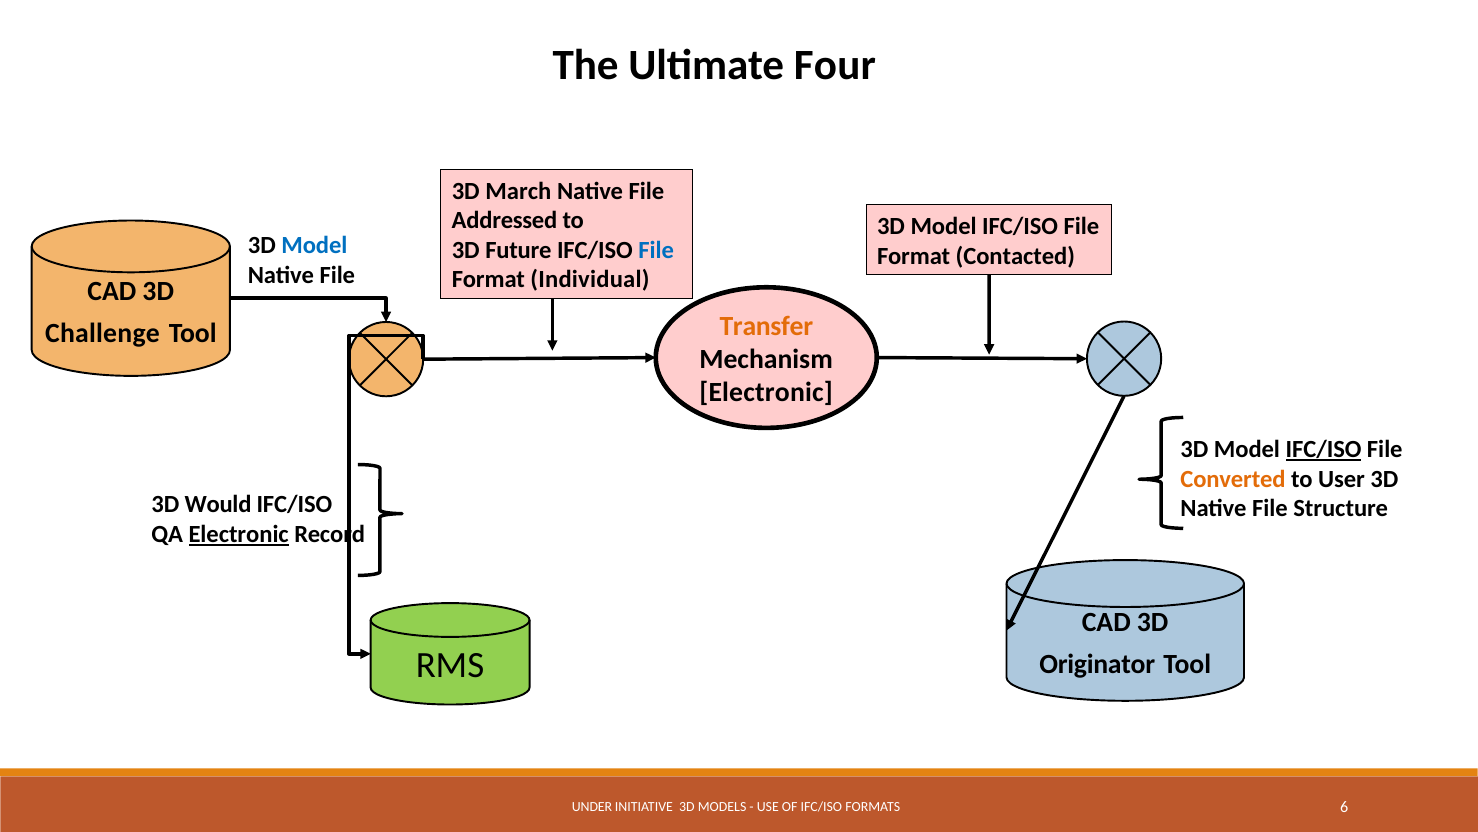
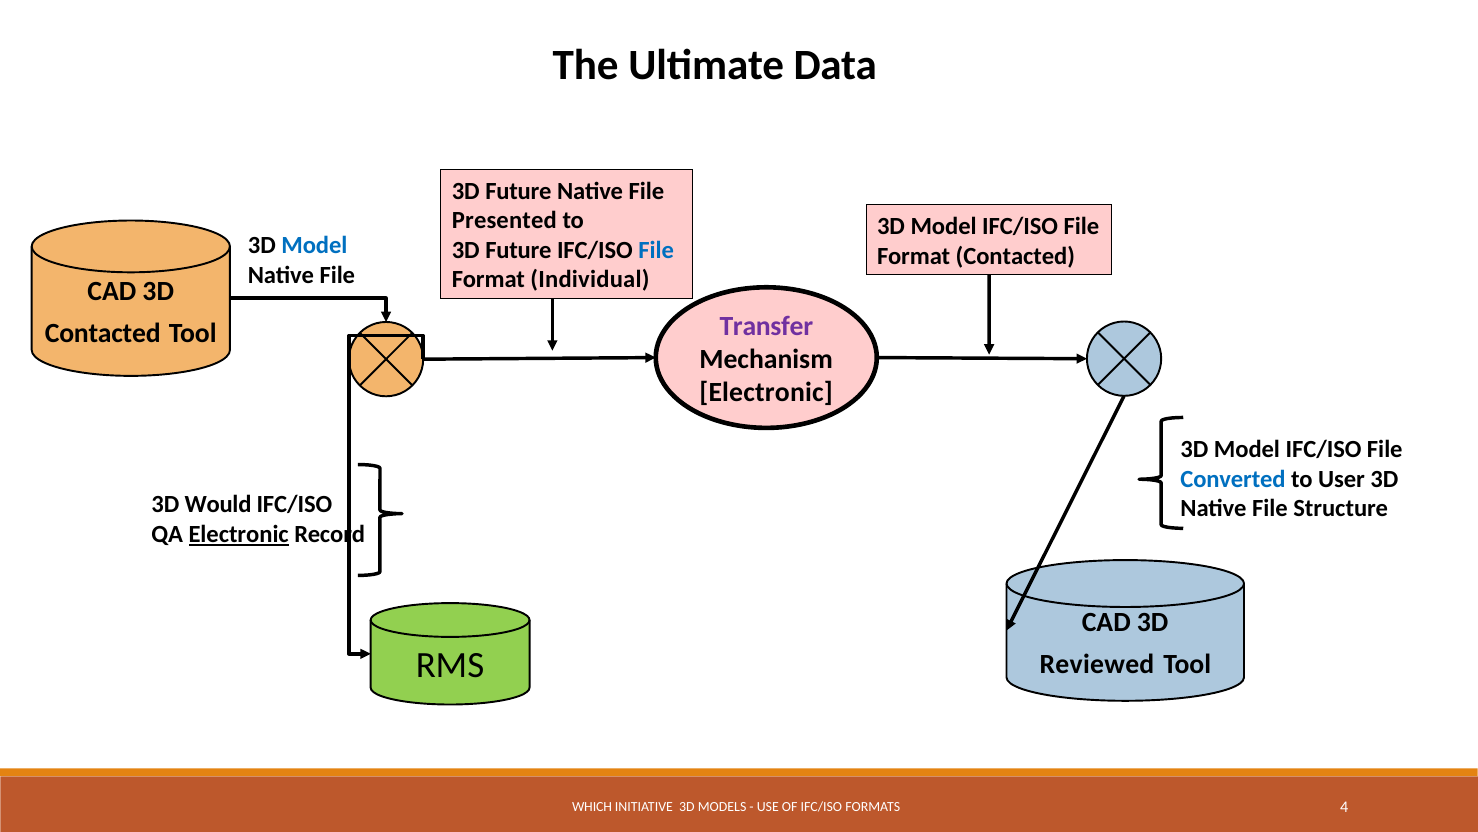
Four: Four -> Data
March at (518, 191): March -> Future
Addressed: Addressed -> Presented
Transfer colour: orange -> purple
Challenge at (103, 333): Challenge -> Contacted
IFC/ISO at (1324, 449) underline: present -> none
Converted colour: orange -> blue
Originator: Originator -> Reviewed
UNDER: UNDER -> WHICH
6: 6 -> 4
